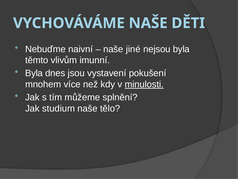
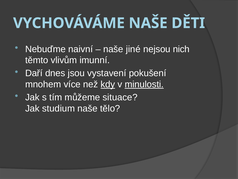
nejsou byla: byla -> nich
Byla at (34, 73): Byla -> Daří
kdy underline: none -> present
splnění: splnění -> situace
